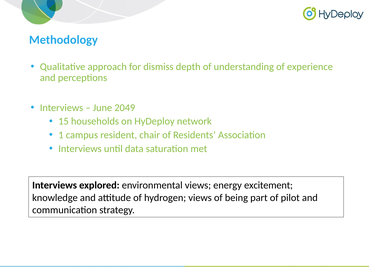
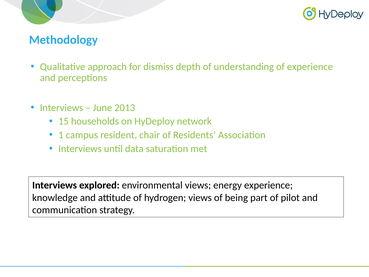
2049: 2049 -> 2013
energy excitement: excitement -> experience
